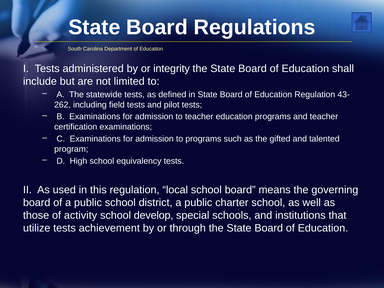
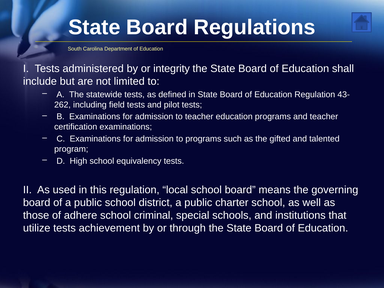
activity: activity -> adhere
develop: develop -> criminal
